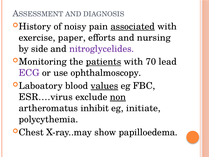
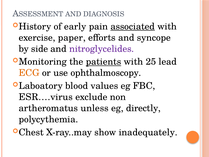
noisy: noisy -> early
nursing: nursing -> syncope
70: 70 -> 25
ECG colour: purple -> orange
values underline: present -> none
non underline: present -> none
inhibit: inhibit -> unless
initiate: initiate -> directly
papilloedema: papilloedema -> inadequately
